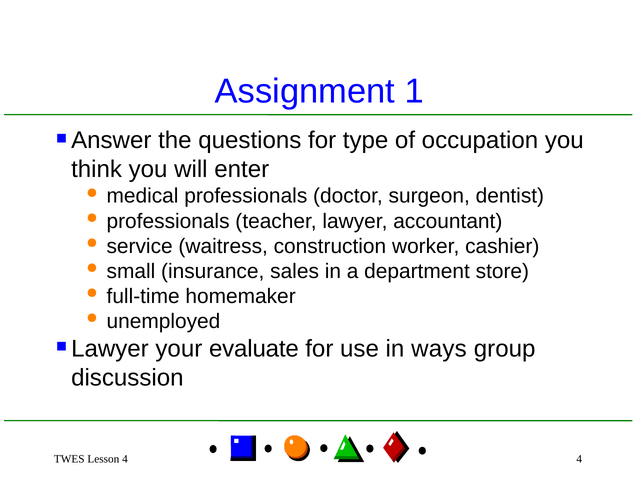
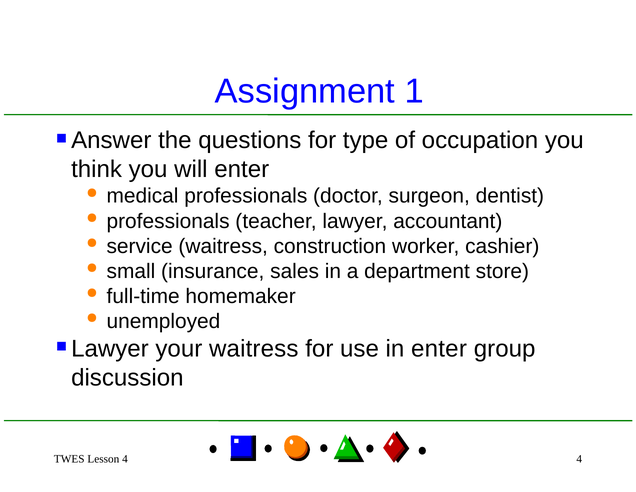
your evaluate: evaluate -> waitress
in ways: ways -> enter
